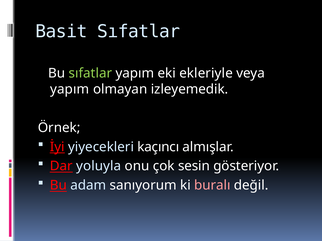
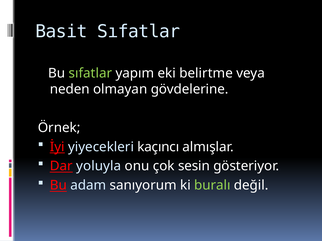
ekleriyle: ekleriyle -> belirtme
yapım at (70, 89): yapım -> neden
izleyemedik: izleyemedik -> gövdelerine
buralı colour: pink -> light green
